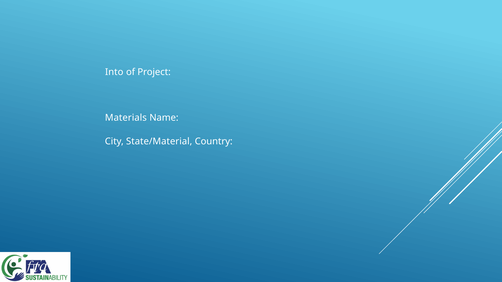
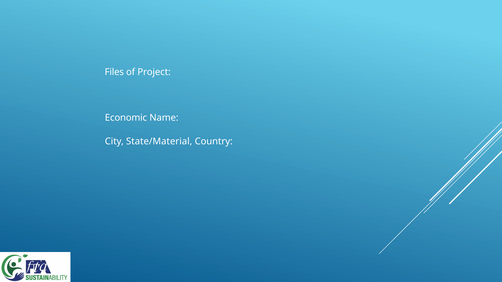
Into: Into -> Files
Materials: Materials -> Economic
